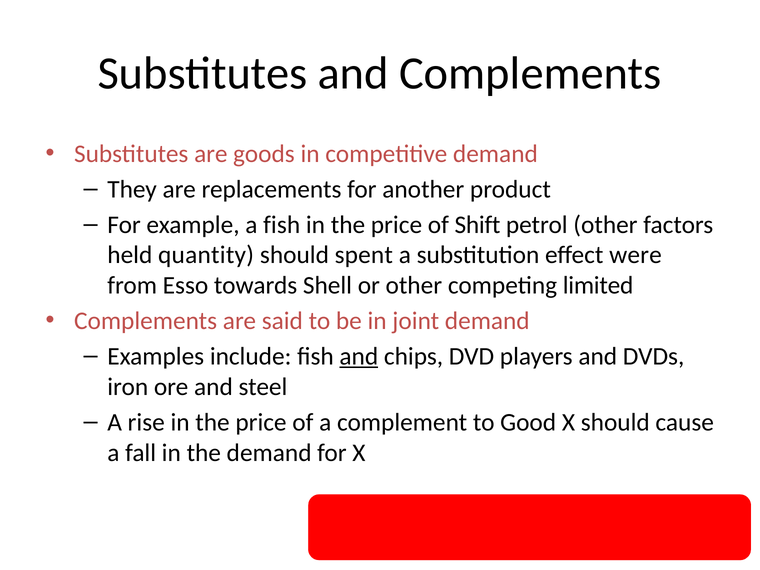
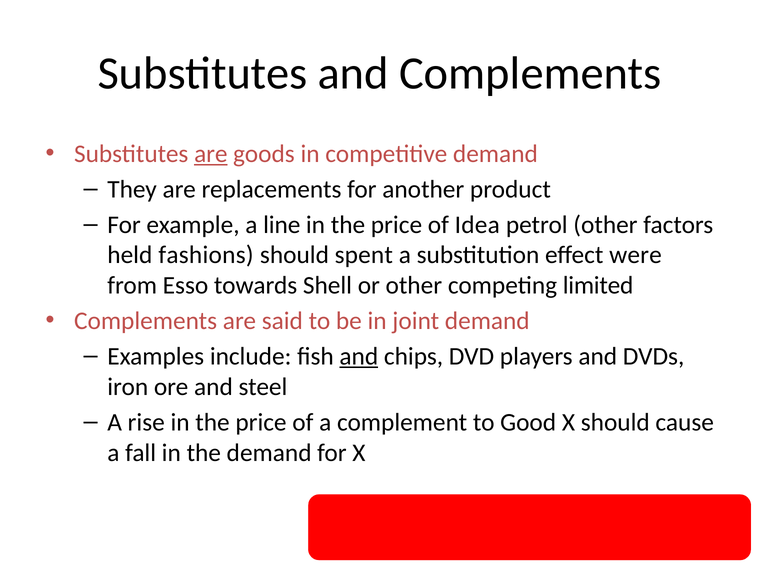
are at (211, 154) underline: none -> present
a fish: fish -> line
Shift: Shift -> Idea
quantity: quantity -> fashions
